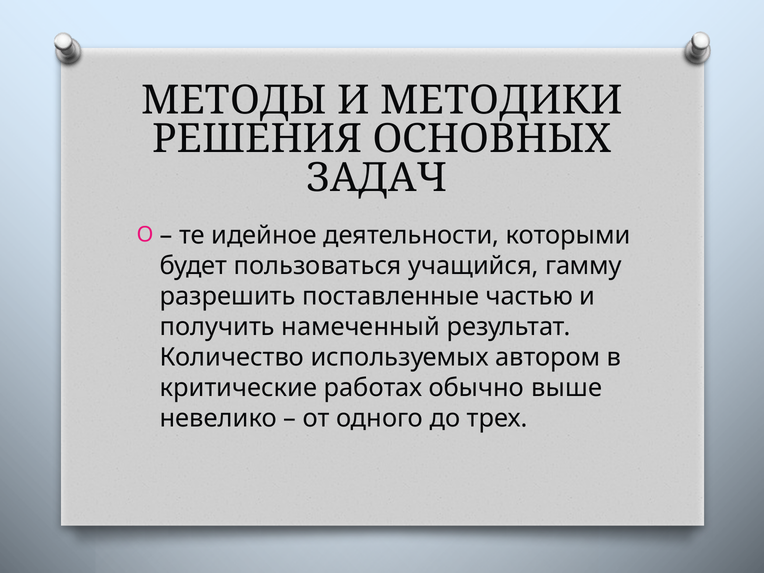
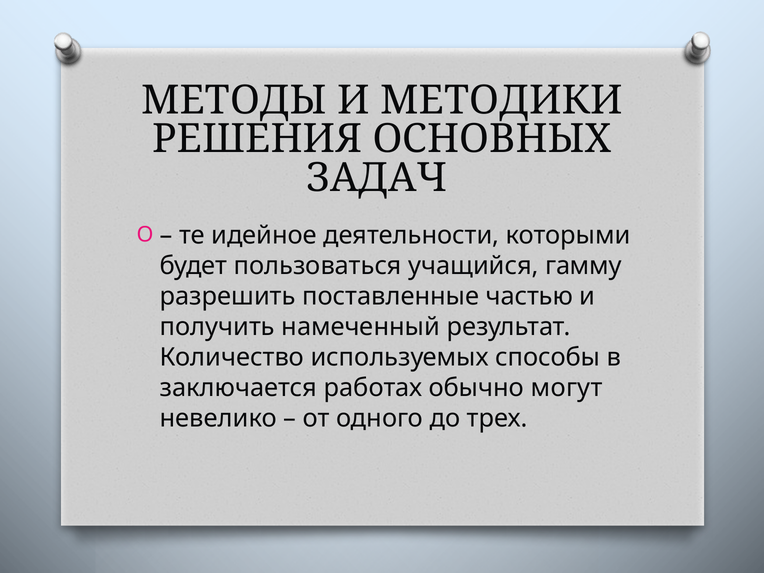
автором: автором -> способы
критические: критические -> заключается
выше: выше -> могут
